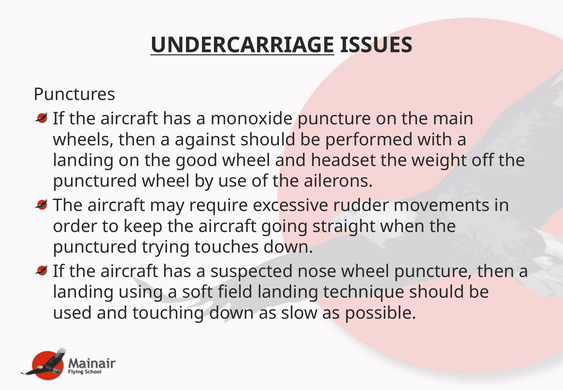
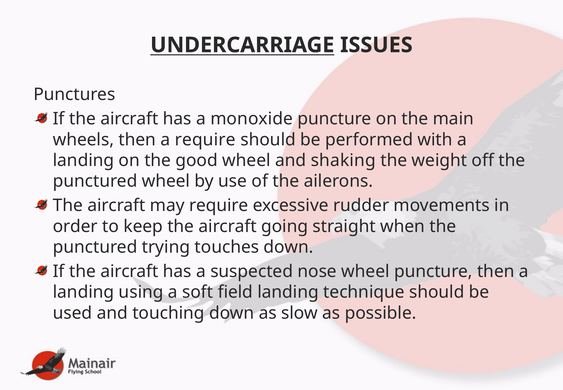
a against: against -> require
headset: headset -> shaking
